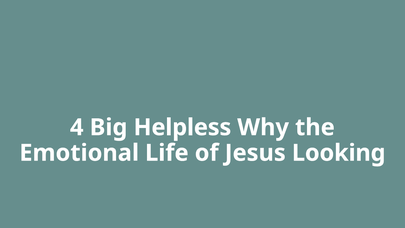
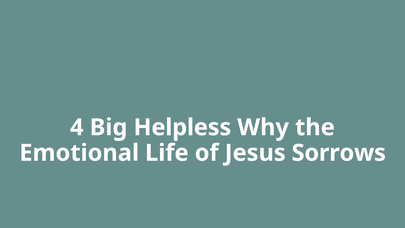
Looking: Looking -> Sorrows
